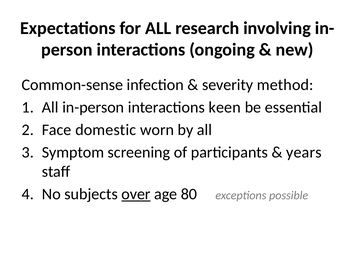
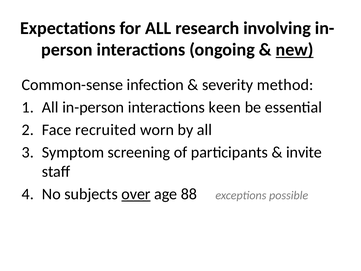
new underline: none -> present
domestic: domestic -> recruited
years: years -> invite
80: 80 -> 88
